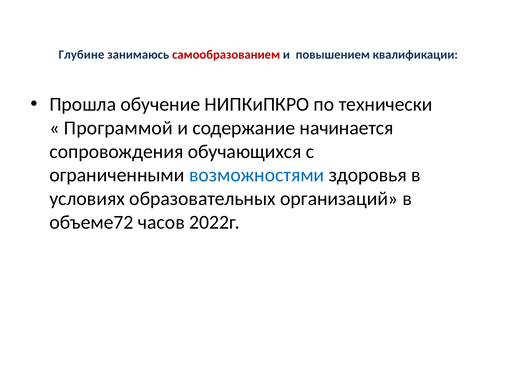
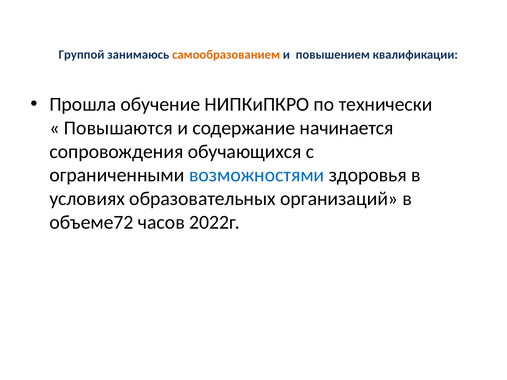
Глубине: Глубине -> Группой
самообразованием colour: red -> orange
Программой: Программой -> Повышаются
